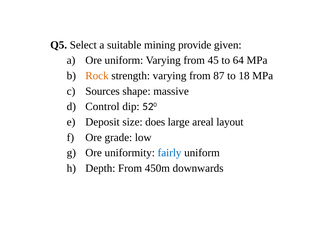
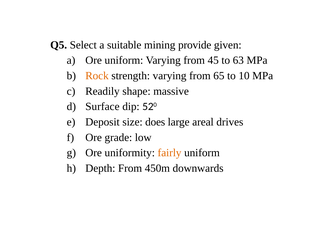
64: 64 -> 63
87: 87 -> 65
18: 18 -> 10
Sources: Sources -> Readily
Control: Control -> Surface
layout: layout -> drives
fairly colour: blue -> orange
